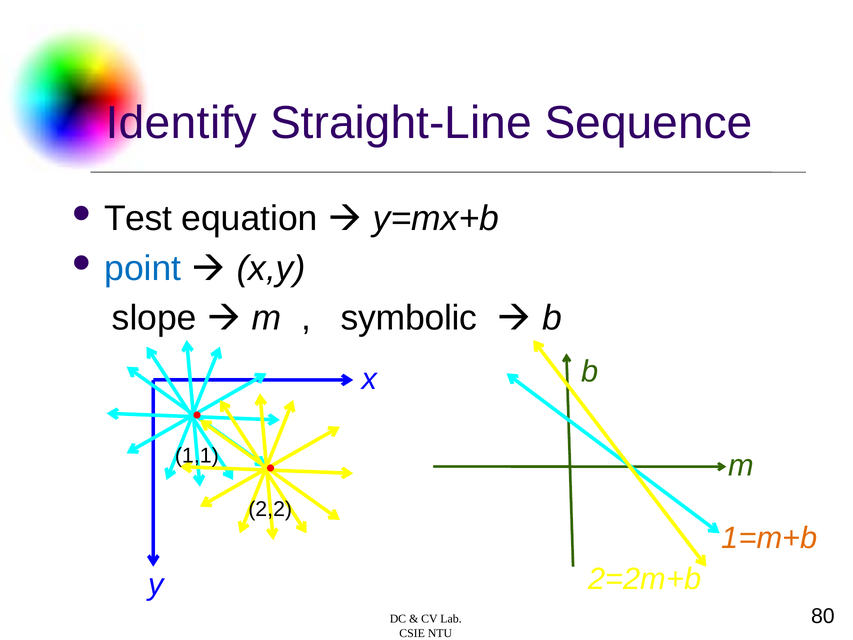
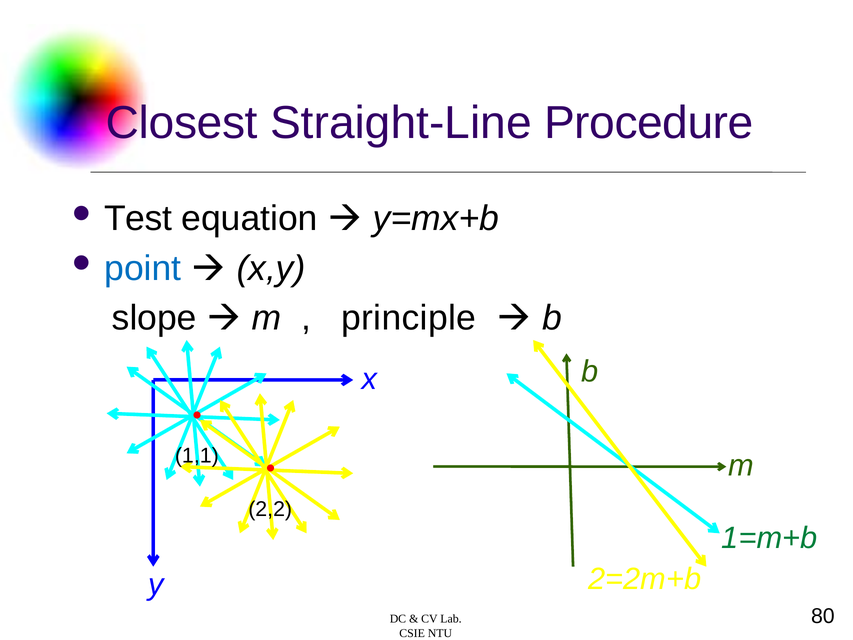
Identify: Identify -> Closest
Sequence: Sequence -> Procedure
symbolic: symbolic -> principle
1=m+b colour: orange -> green
